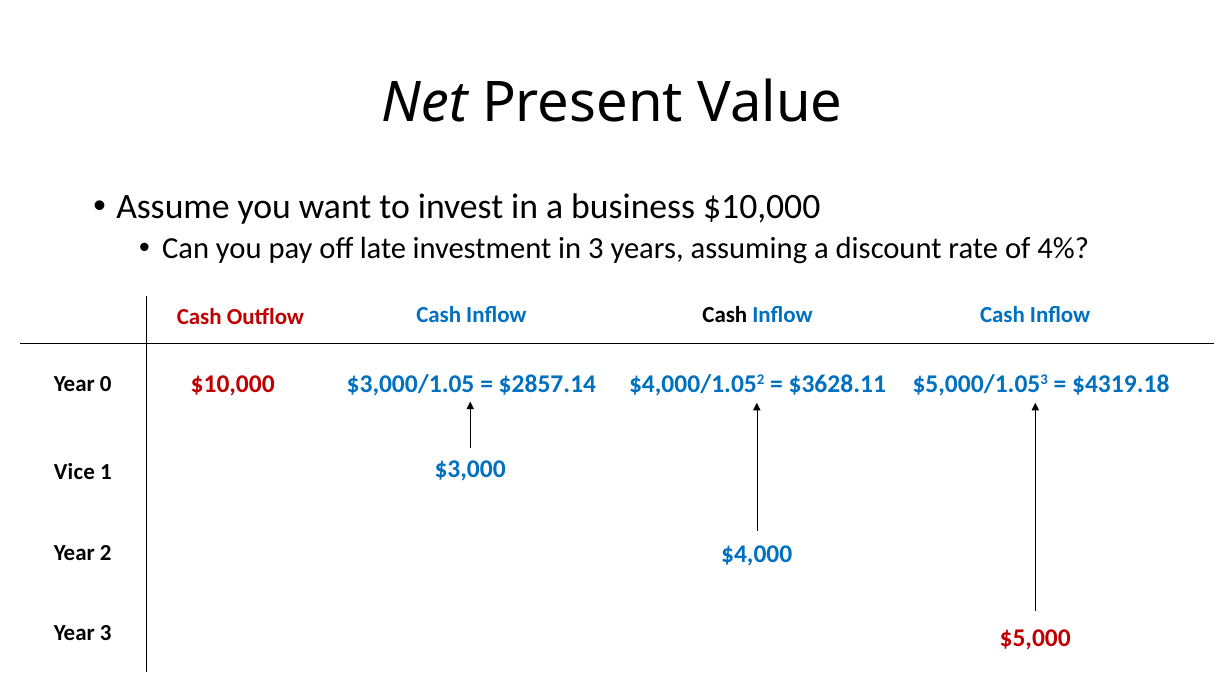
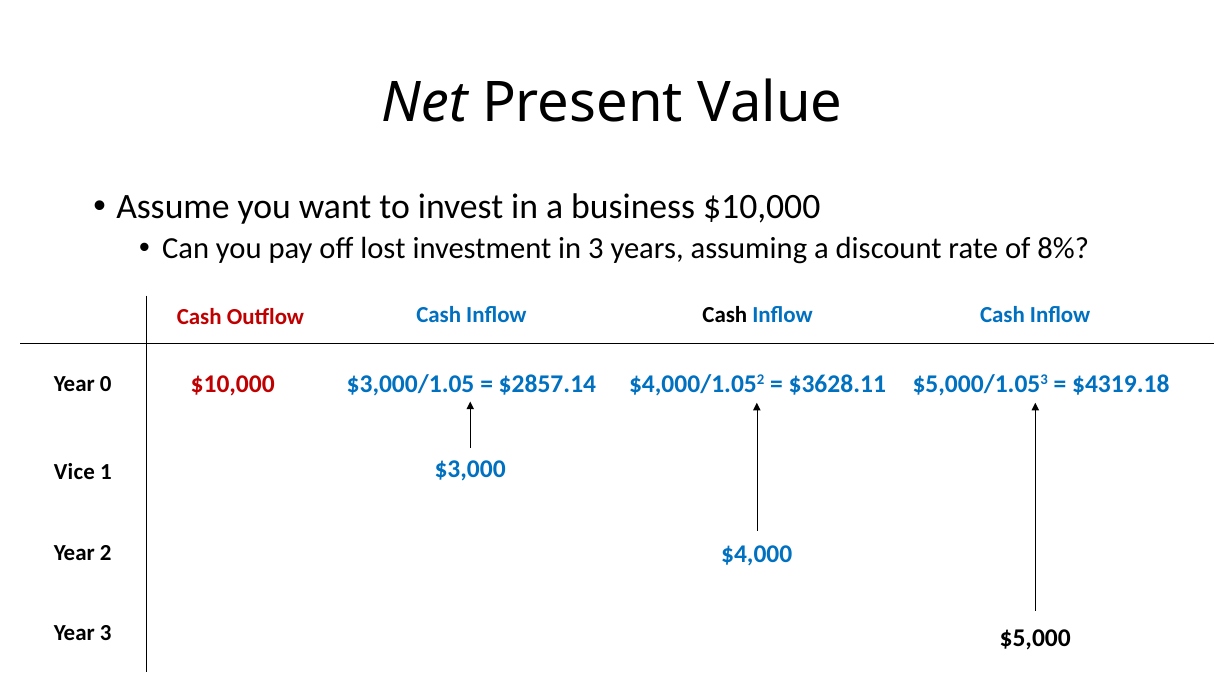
late: late -> lost
4%: 4% -> 8%
$5,000 colour: red -> black
